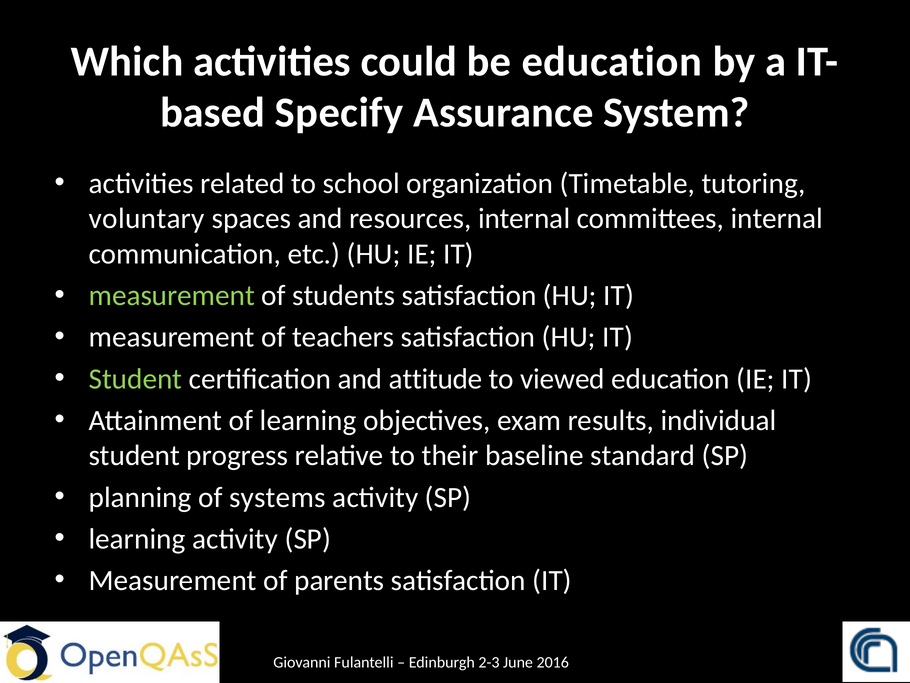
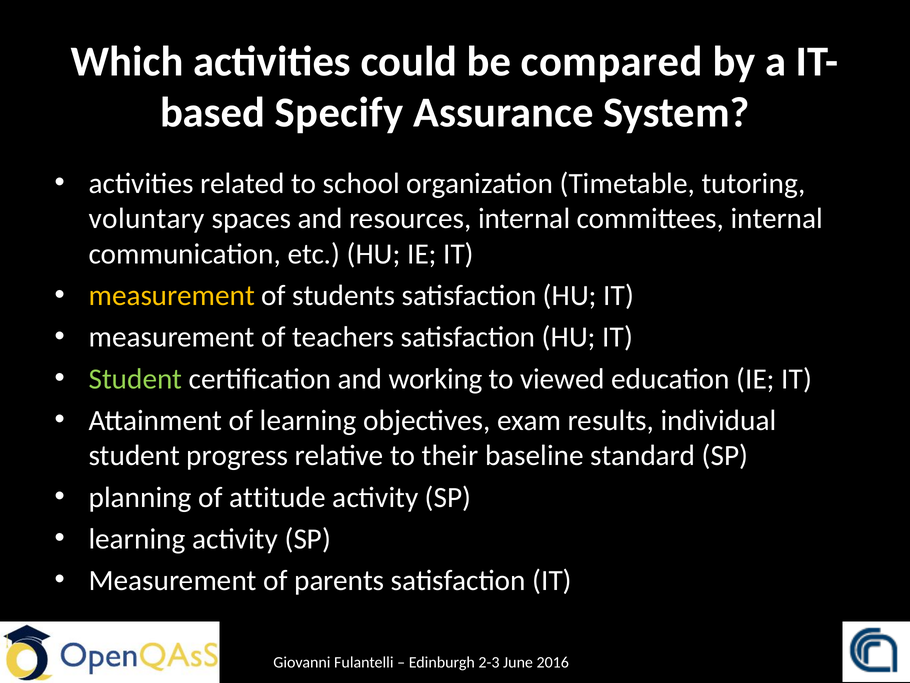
be education: education -> compared
measurement at (172, 295) colour: light green -> yellow
attitude: attitude -> working
systems: systems -> attitude
